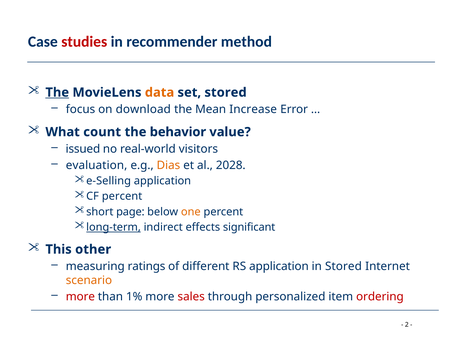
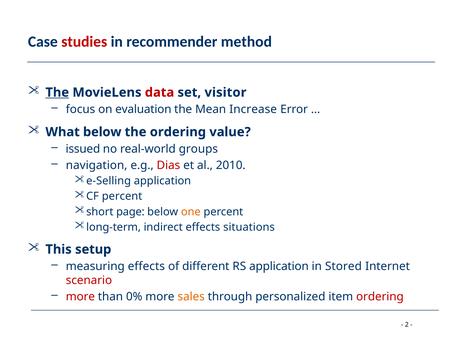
data colour: orange -> red
set stored: stored -> visitor
download: download -> evaluation
What count: count -> below
the behavior: behavior -> ordering
visitors: visitors -> groups
evaluation: evaluation -> navigation
Dias colour: orange -> red
2028: 2028 -> 2010
long-term underline: present -> none
significant: significant -> situations
other: other -> setup
measuring ratings: ratings -> effects
scenario colour: orange -> red
1%: 1% -> 0%
sales colour: red -> orange
